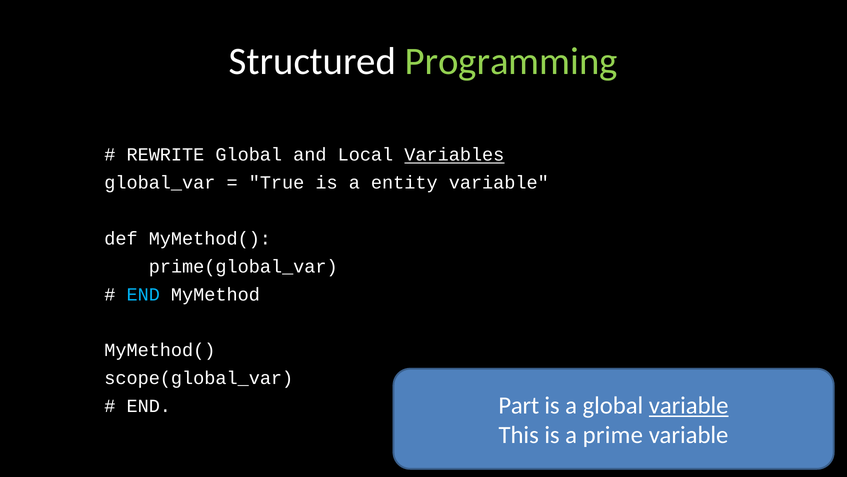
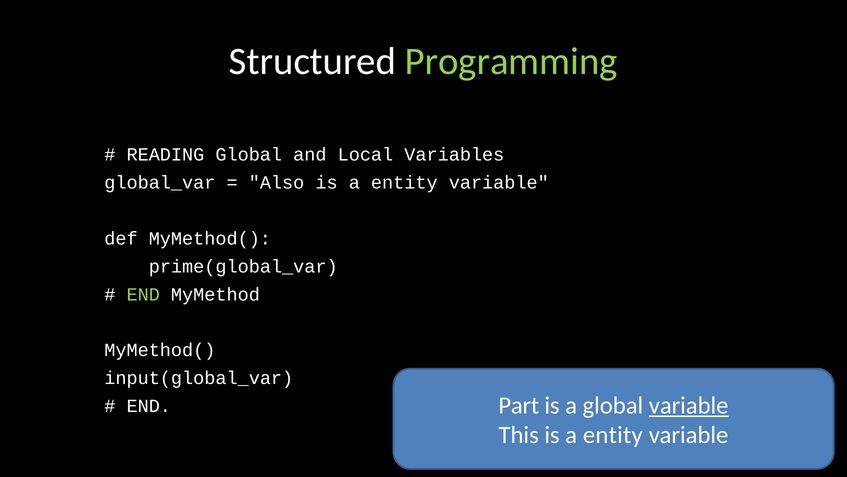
REWRITE: REWRITE -> READING
Variables underline: present -> none
True: True -> Also
END at (143, 294) colour: light blue -> light green
scope(global_var: scope(global_var -> input(global_var
This is a prime: prime -> entity
